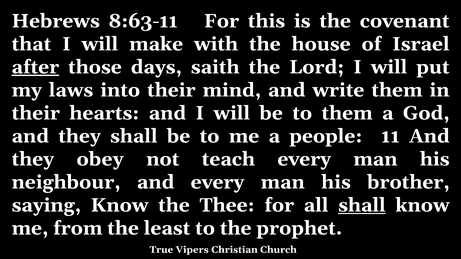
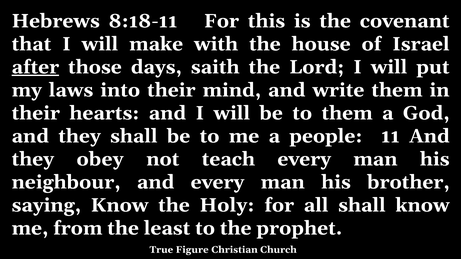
8:63-11: 8:63-11 -> 8:18-11
Thee: Thee -> Holy
shall at (362, 205) underline: present -> none
Vipers: Vipers -> Figure
